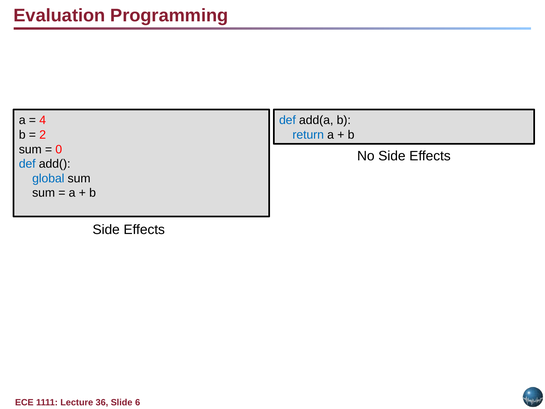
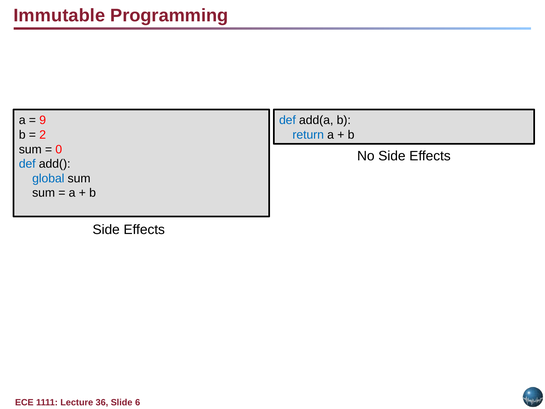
Evaluation: Evaluation -> Immutable
4: 4 -> 9
